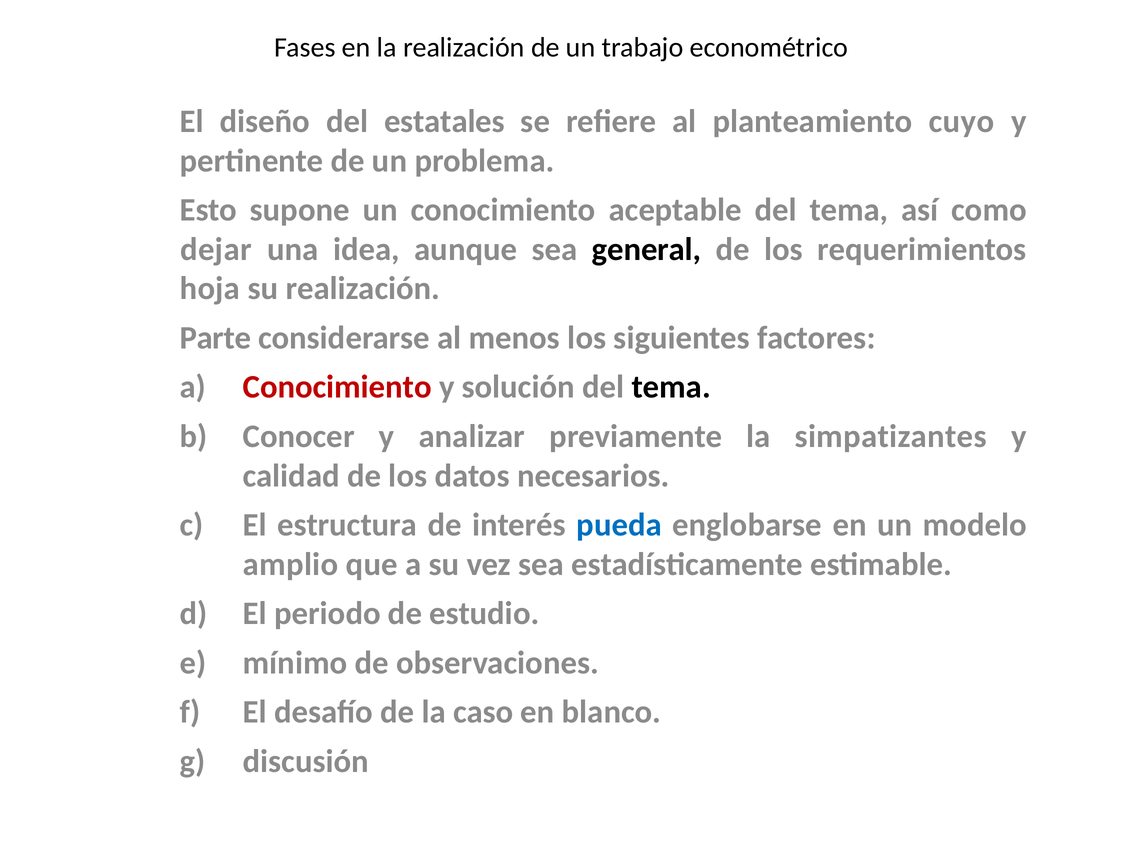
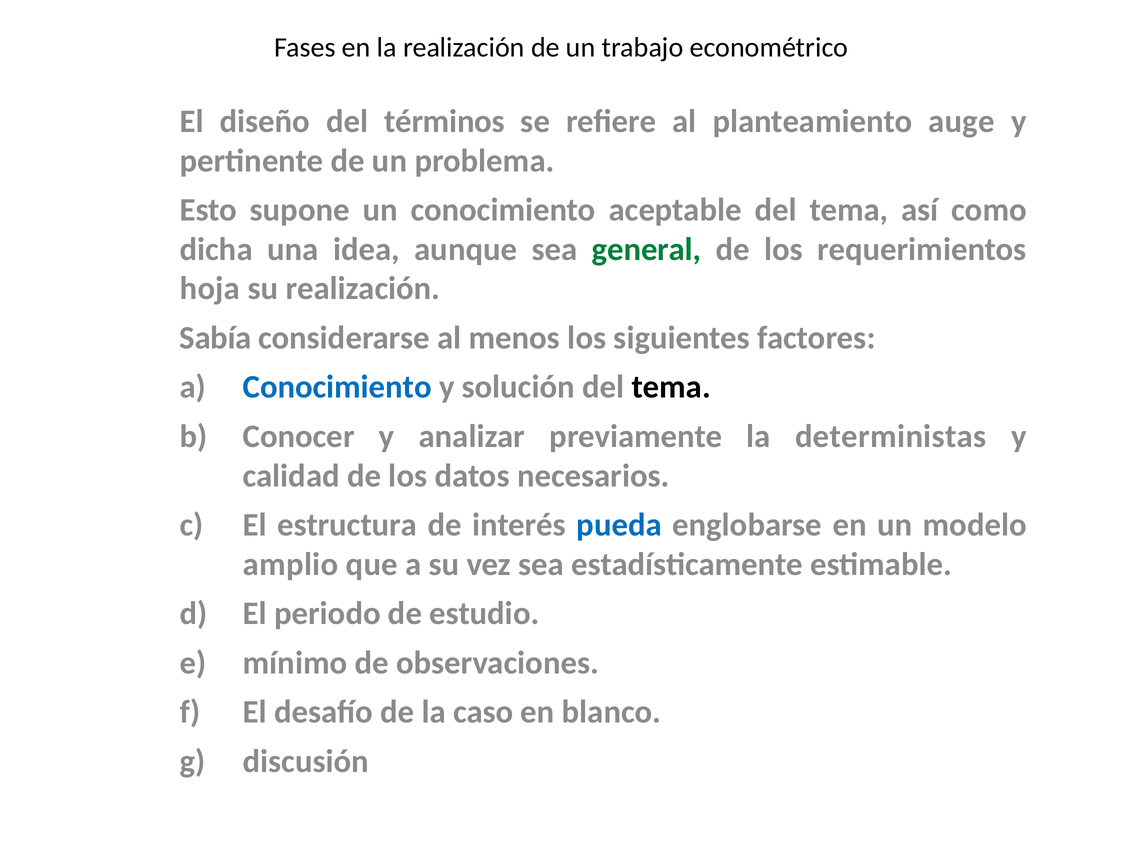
estatales: estatales -> términos
cuyo: cuyo -> auge
dejar: dejar -> dicha
general colour: black -> green
Parte: Parte -> Sabía
Conocimiento at (337, 387) colour: red -> blue
simpatizantes: simpatizantes -> deterministas
